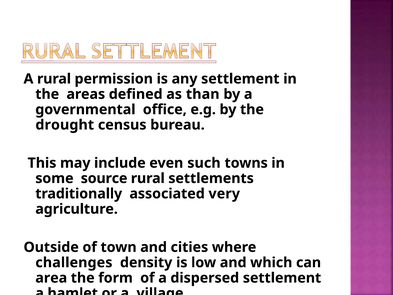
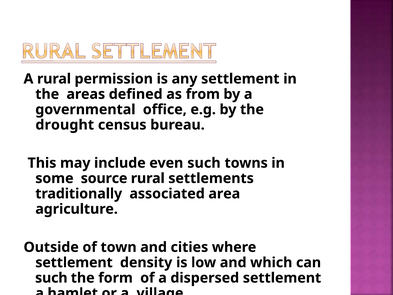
than: than -> from
very: very -> area
challenges at (74, 262): challenges -> settlement
area at (51, 278): area -> such
